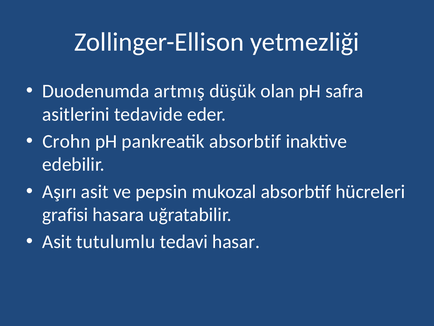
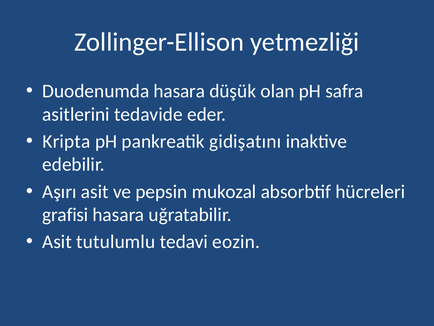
Duodenumda artmış: artmış -> hasara
Crohn: Crohn -> Kripta
pankreatik absorbtif: absorbtif -> gidişatını
hasar: hasar -> eozin
